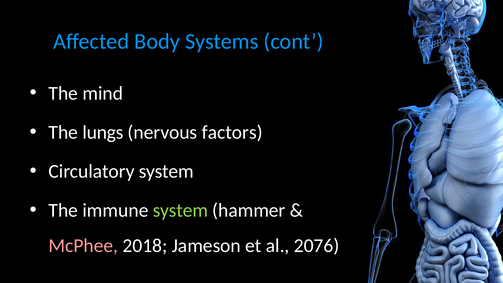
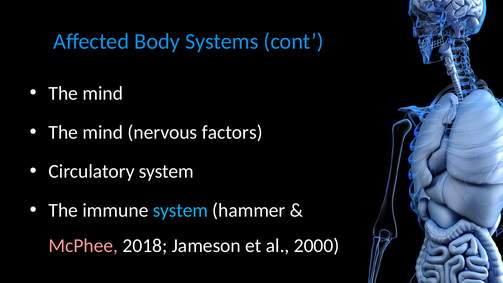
lungs at (103, 132): lungs -> mind
system at (180, 210) colour: light green -> light blue
2076: 2076 -> 2000
